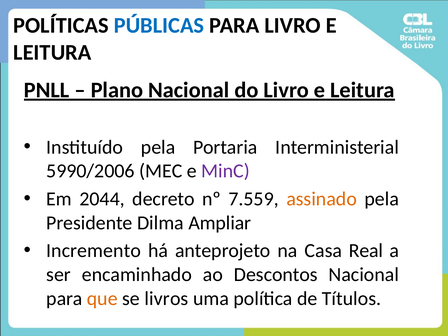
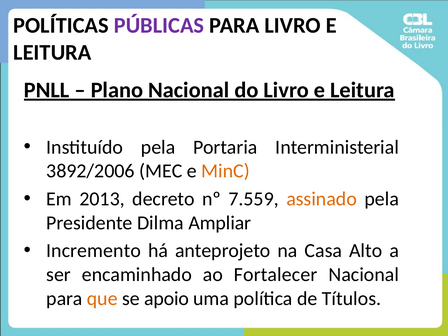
PÚBLICAS colour: blue -> purple
5990/2006: 5990/2006 -> 3892/2006
MinC colour: purple -> orange
2044: 2044 -> 2013
Real: Real -> Alto
Descontos: Descontos -> Fortalecer
livros: livros -> apoio
